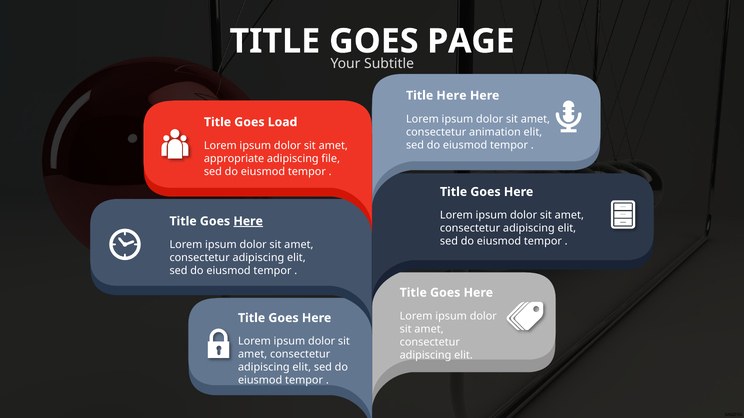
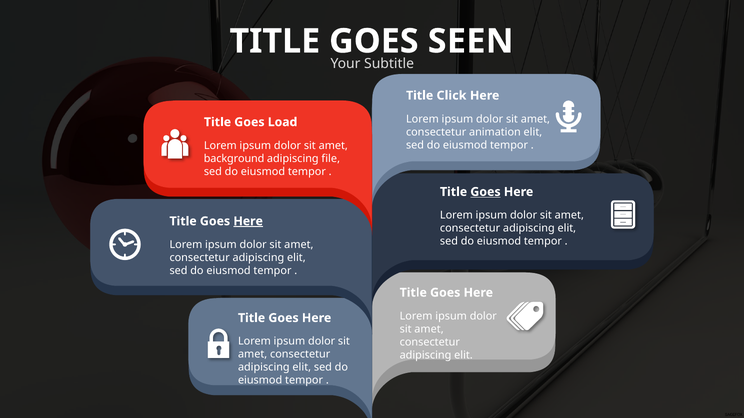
PAGE: PAGE -> SEEN
Title Here: Here -> Click
appropriate: appropriate -> background
Goes at (485, 192) underline: none -> present
